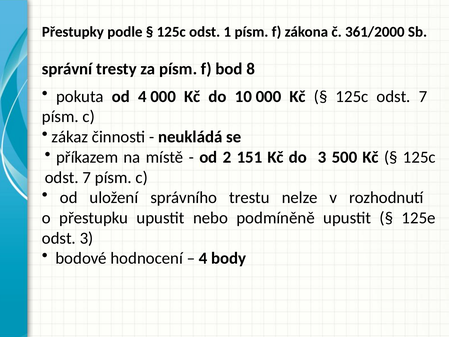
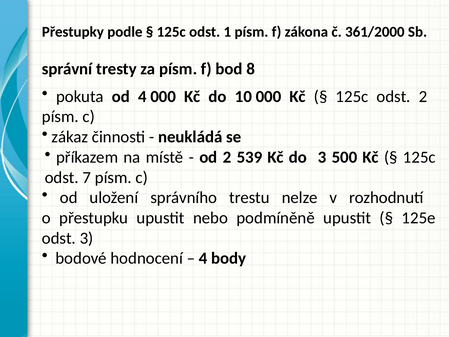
7 at (423, 96): 7 -> 2
151: 151 -> 539
